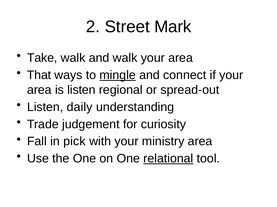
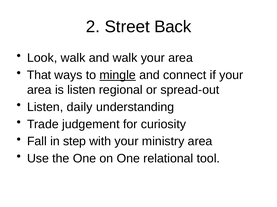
Mark: Mark -> Back
Take: Take -> Look
pick: pick -> step
relational underline: present -> none
